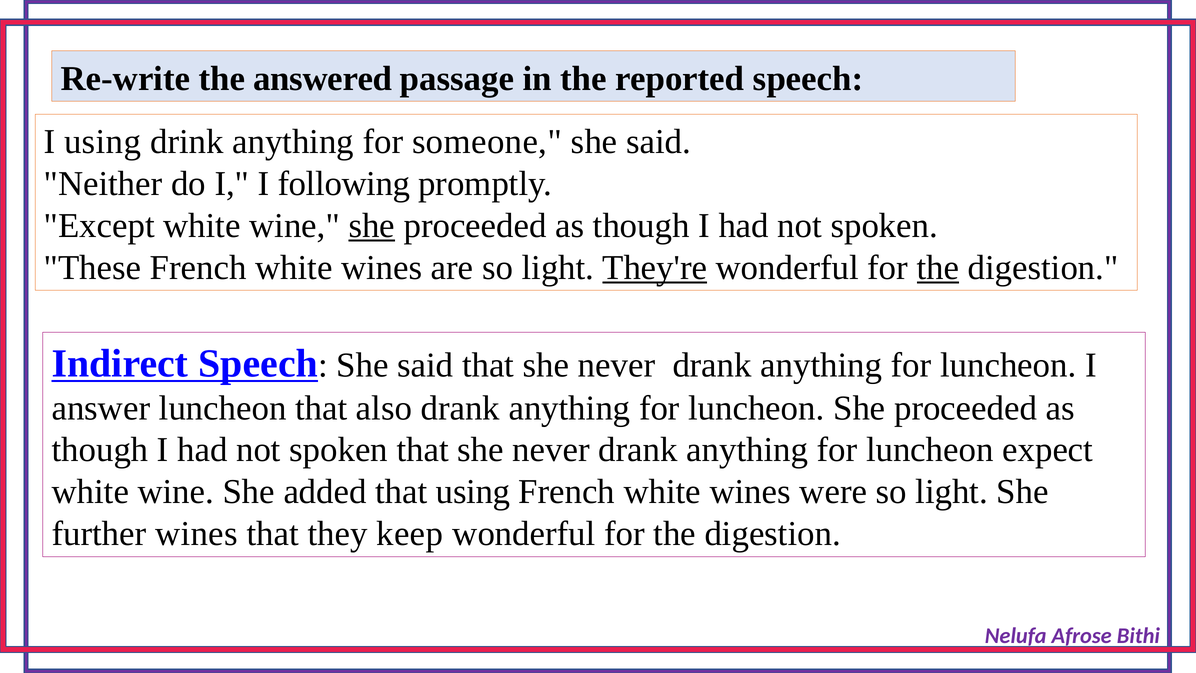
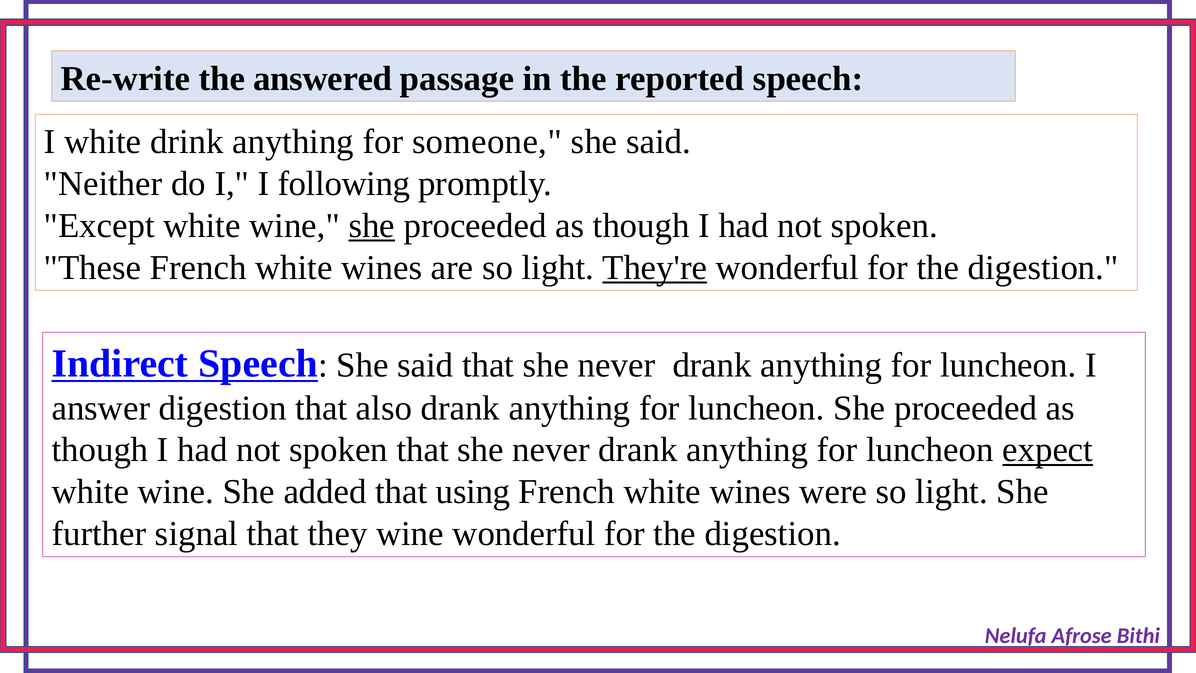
I using: using -> white
the at (938, 267) underline: present -> none
answer luncheon: luncheon -> digestion
expect underline: none -> present
further wines: wines -> signal
they keep: keep -> wine
